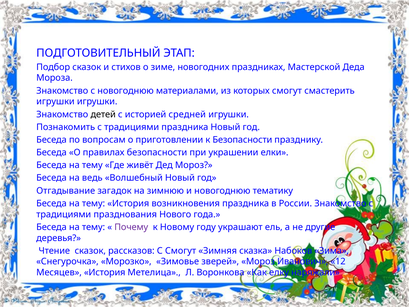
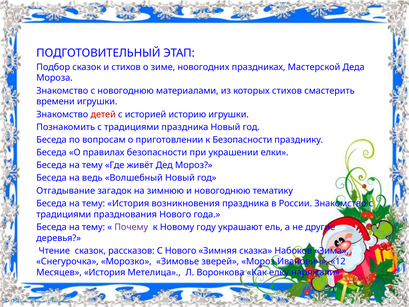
которых смогут: смогут -> стихов
игрушки at (55, 102): игрушки -> времени
детей colour: black -> red
средней: средней -> историю
С Смогут: Смогут -> Нового
